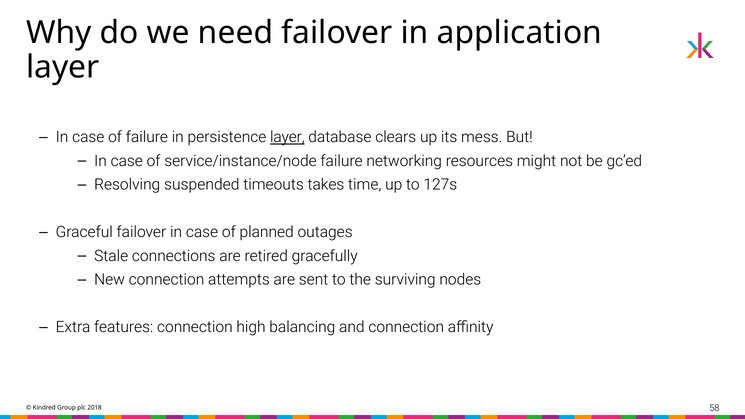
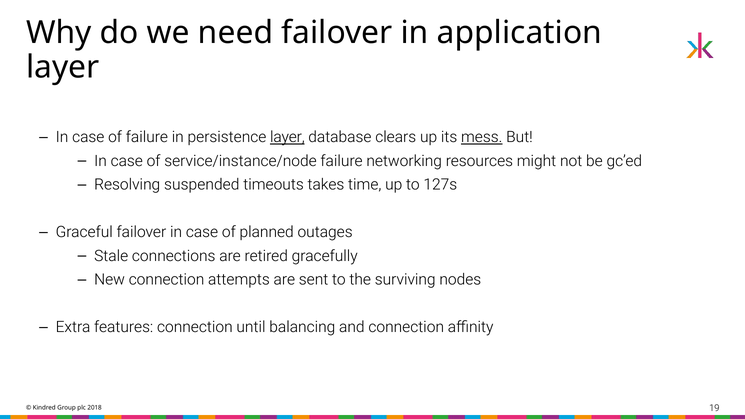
mess underline: none -> present
high: high -> until
58: 58 -> 19
